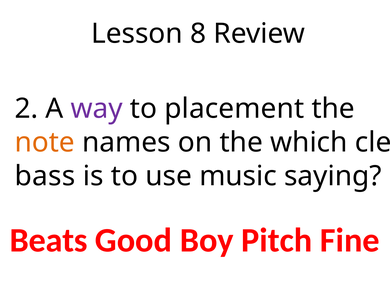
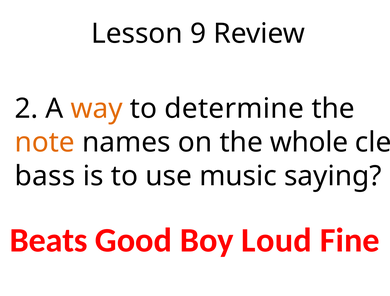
8: 8 -> 9
way colour: purple -> orange
placement: placement -> determine
which: which -> whole
Pitch: Pitch -> Loud
